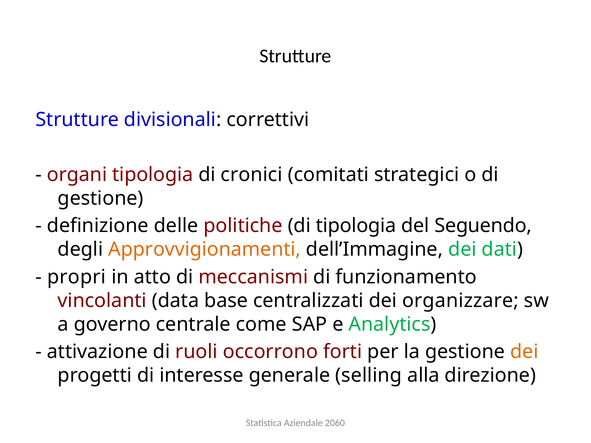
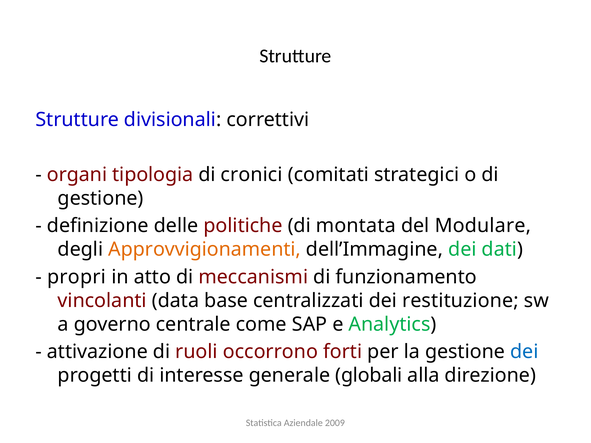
di tipologia: tipologia -> montata
Seguendo: Seguendo -> Modulare
organizzare: organizzare -> restituzione
dei at (524, 352) colour: orange -> blue
selling: selling -> globali
2060: 2060 -> 2009
